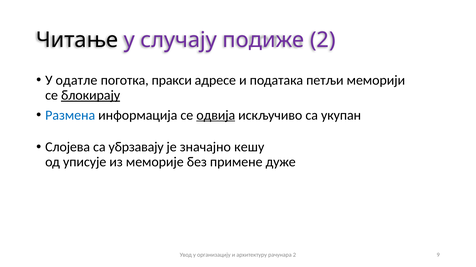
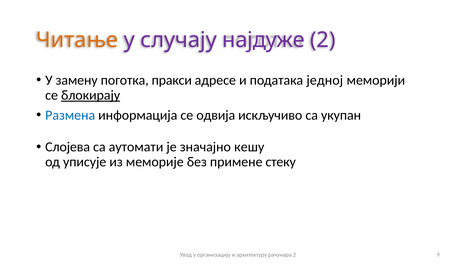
Читање colour: black -> orange
подиже: подиже -> најдуже
одатле: одатле -> замену
петљи: петљи -> једној
одвија underline: present -> none
убрзавају: убрзавају -> аутомати
дуже: дуже -> стеку
